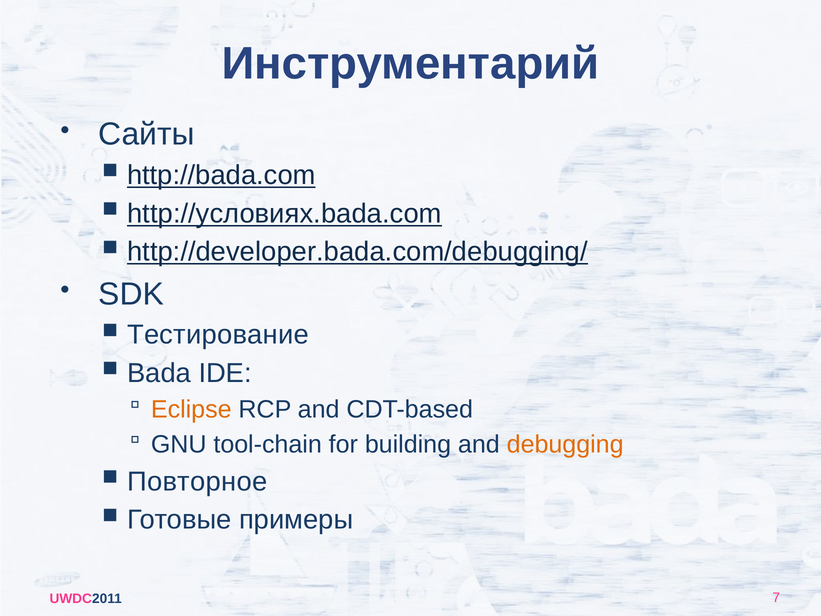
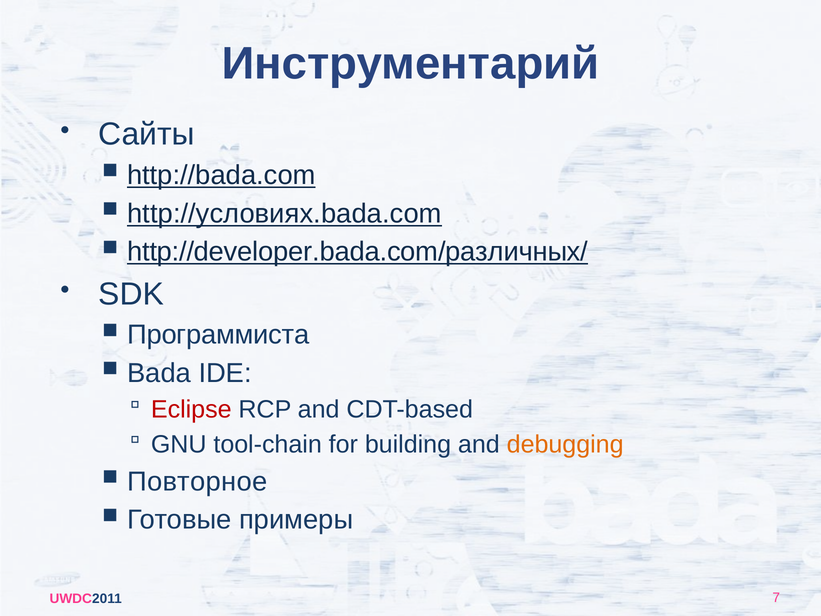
http://developer.bada.com/debugging/: http://developer.bada.com/debugging/ -> http://developer.bada.com/различных/
Тестирование: Тестирование -> Программиста
Eclipse colour: orange -> red
